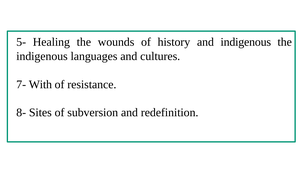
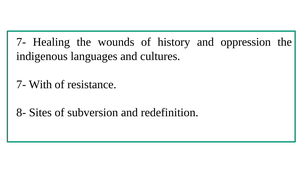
5- at (21, 42): 5- -> 7-
and indigenous: indigenous -> oppression
